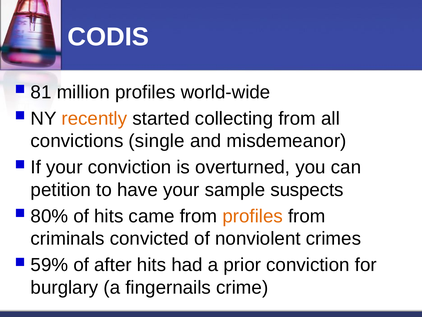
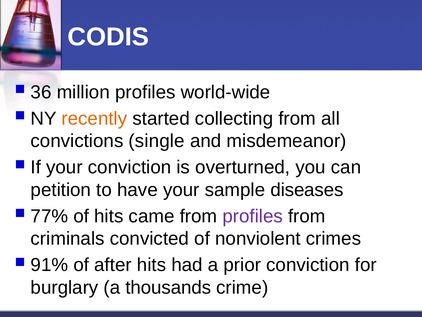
81: 81 -> 36
suspects: suspects -> diseases
80%: 80% -> 77%
profiles at (253, 216) colour: orange -> purple
59%: 59% -> 91%
fingernails: fingernails -> thousands
